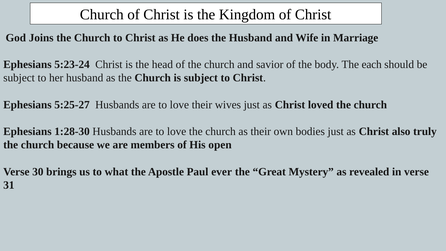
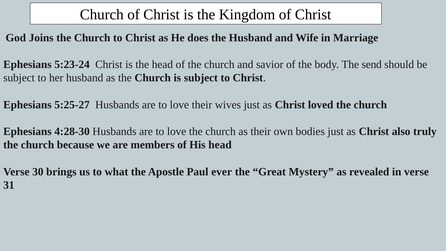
each: each -> send
1:28-30: 1:28-30 -> 4:28-30
His open: open -> head
